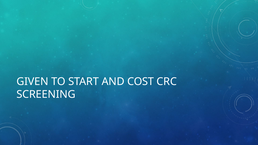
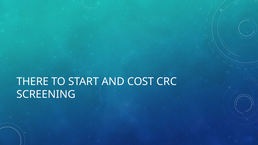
GIVEN: GIVEN -> THERE
